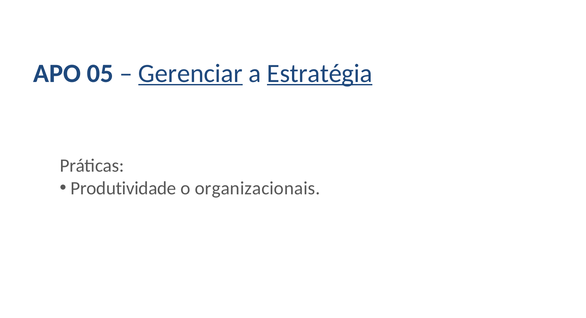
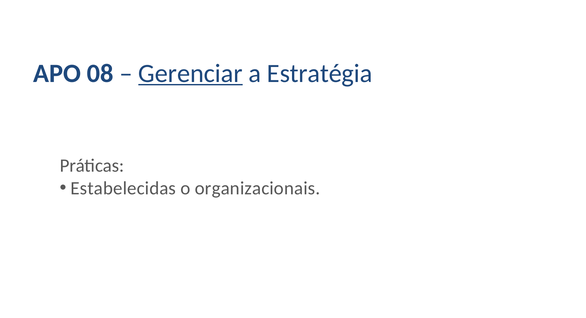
05: 05 -> 08
Estratégia underline: present -> none
Produtividade: Produtividade -> Estabelecidas
